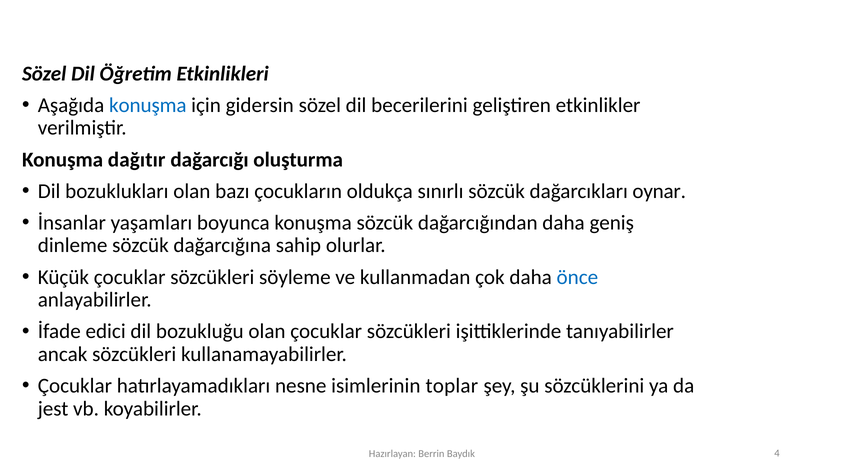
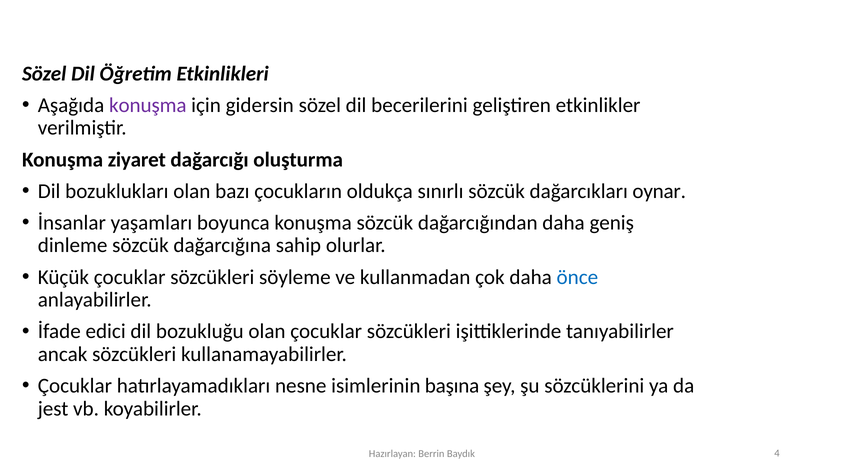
konuşma at (148, 105) colour: blue -> purple
dağıtır: dağıtır -> ziyaret
toplar: toplar -> başına
